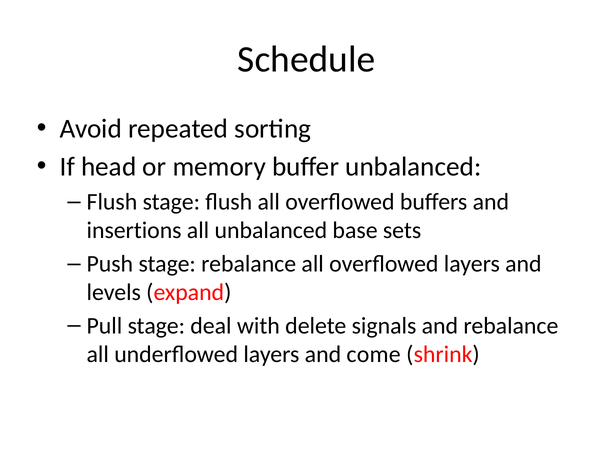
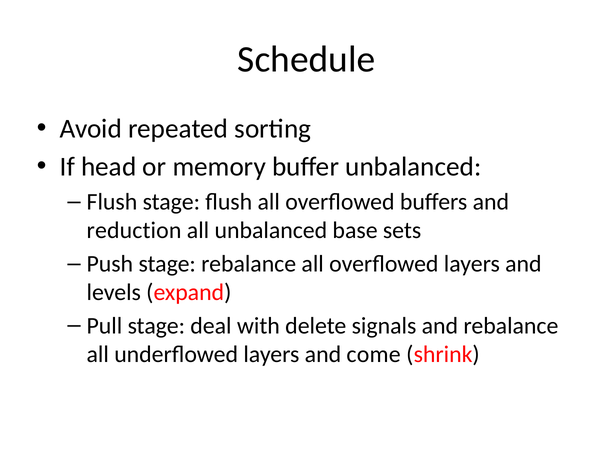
insertions: insertions -> reduction
